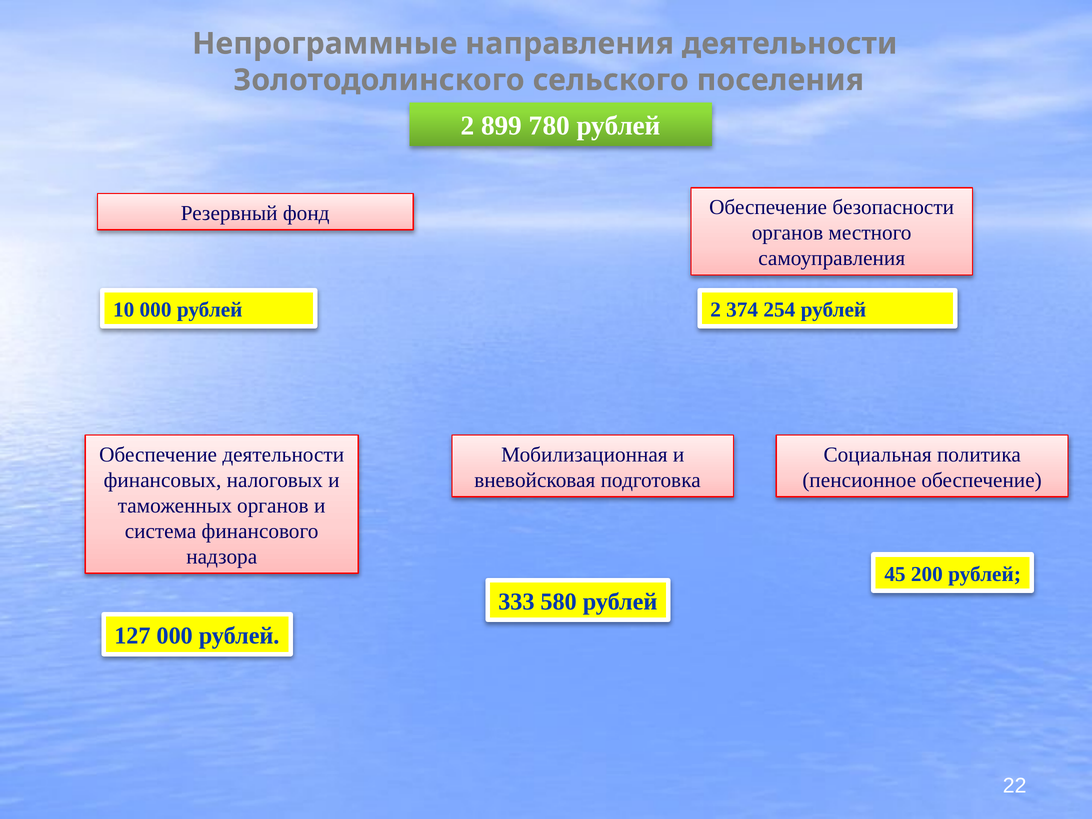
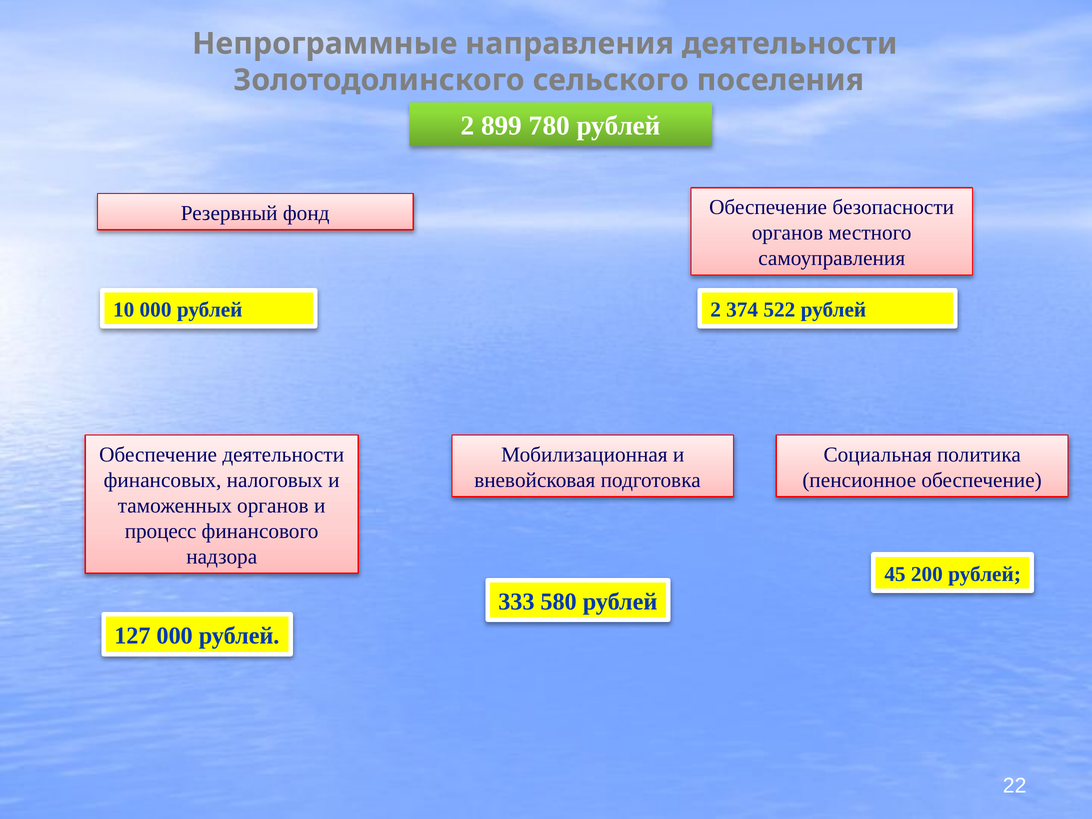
254: 254 -> 522
система: система -> процесс
